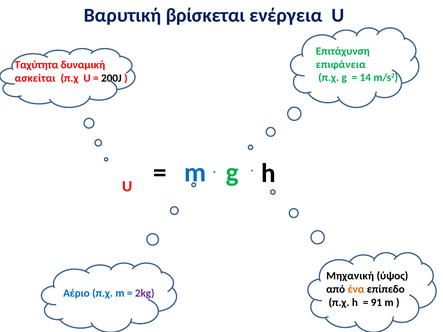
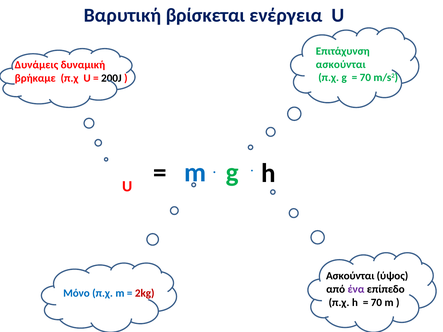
επιφάνεια at (341, 64): επιφάνεια -> ασκούνται
Ταχύτητα: Ταχύτητα -> Δυνάμεις
14 at (365, 78): 14 -> 70
ασκείται: ασκείται -> βρήκαμε
Μηχανική at (350, 276): Μηχανική -> Ασκούνται
ένα colour: orange -> purple
Αέριο: Αέριο -> Μόνο
2kg colour: purple -> red
91 at (376, 303): 91 -> 70
